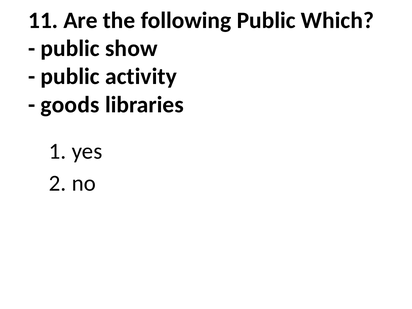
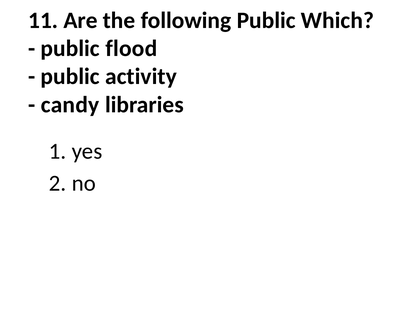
show: show -> flood
goods: goods -> candy
